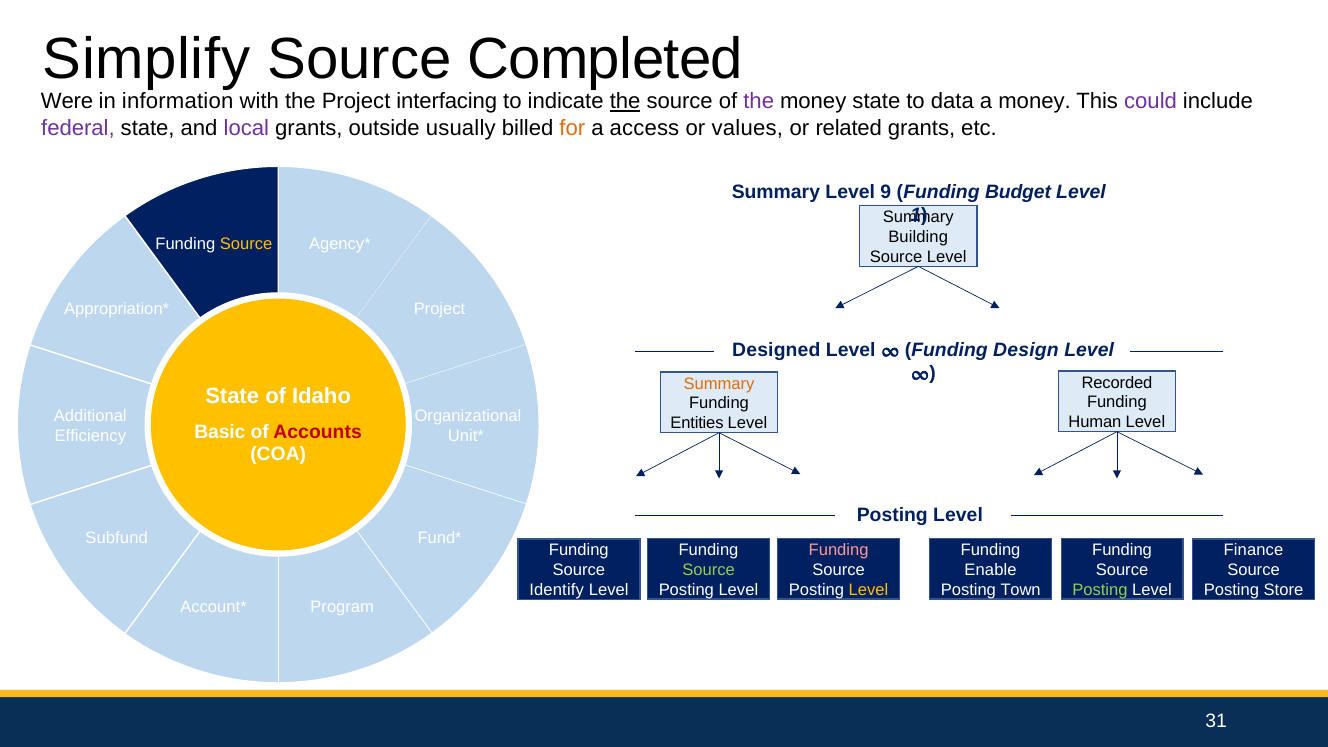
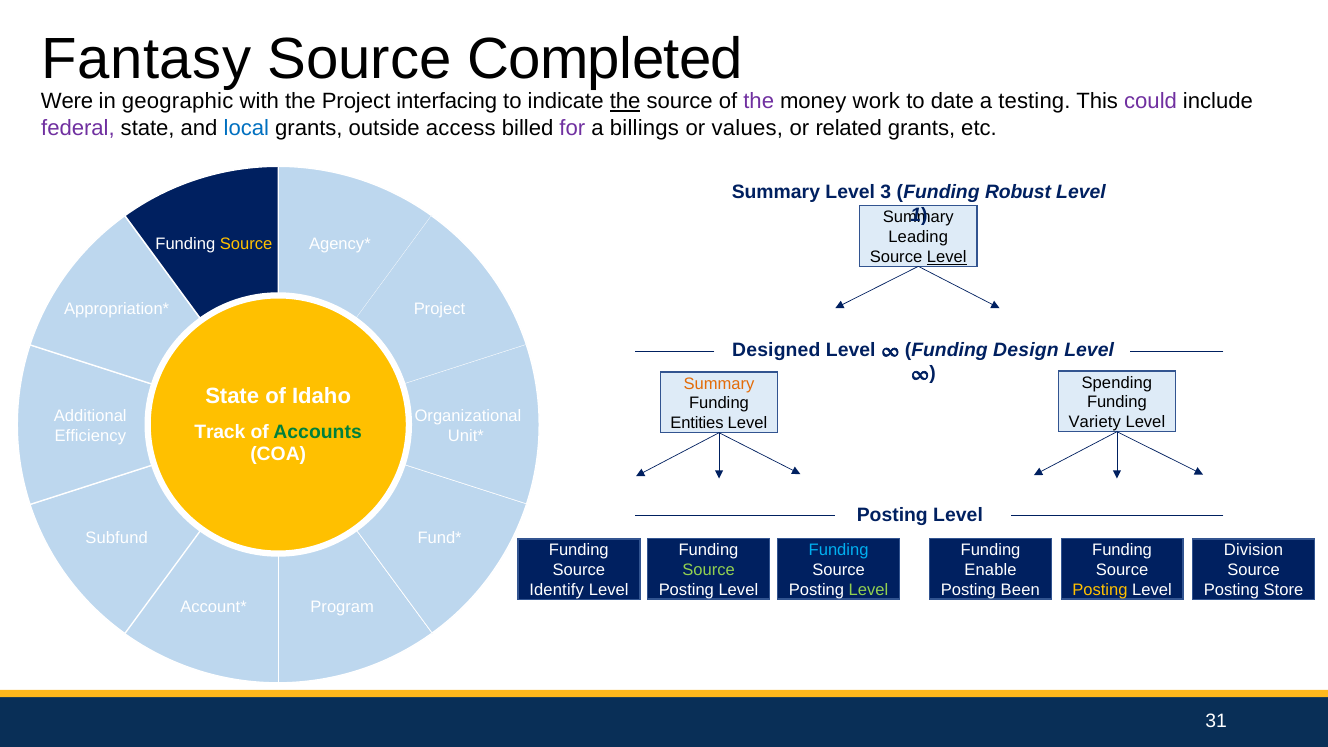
Simplify: Simplify -> Fantasy
information: information -> geographic
money state: state -> work
data: data -> date
a money: money -> testing
local colour: purple -> blue
usually: usually -> access
for colour: orange -> purple
access: access -> billings
9: 9 -> 3
Budget: Budget -> Robust
Building: Building -> Leading
Level at (947, 257) underline: none -> present
Recorded: Recorded -> Spending
Human: Human -> Variety
Basic: Basic -> Track
Accounts colour: red -> green
Funding at (839, 550) colour: pink -> light blue
Finance: Finance -> Division
Town: Town -> Been
Level at (868, 590) colour: yellow -> light green
Posting at (1100, 590) colour: light green -> yellow
